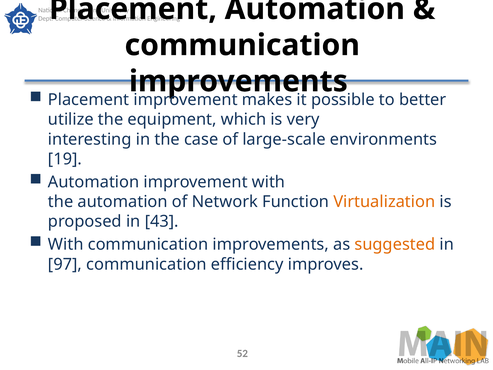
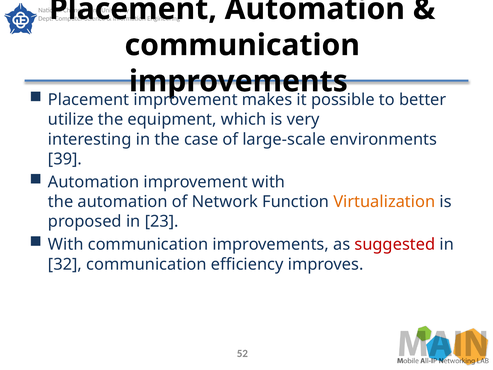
19: 19 -> 39
43: 43 -> 23
suggested colour: orange -> red
97: 97 -> 32
